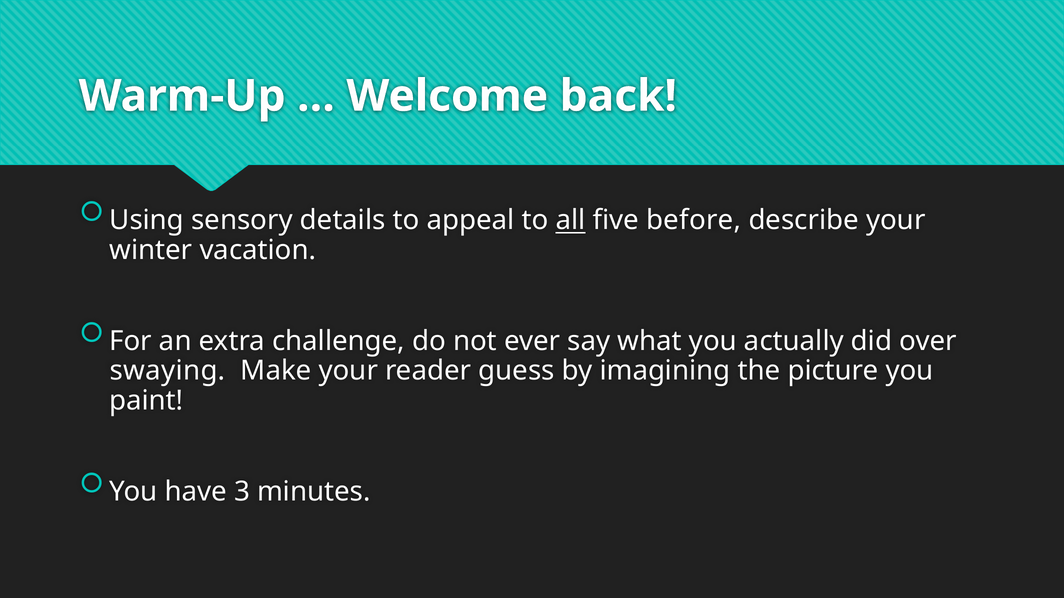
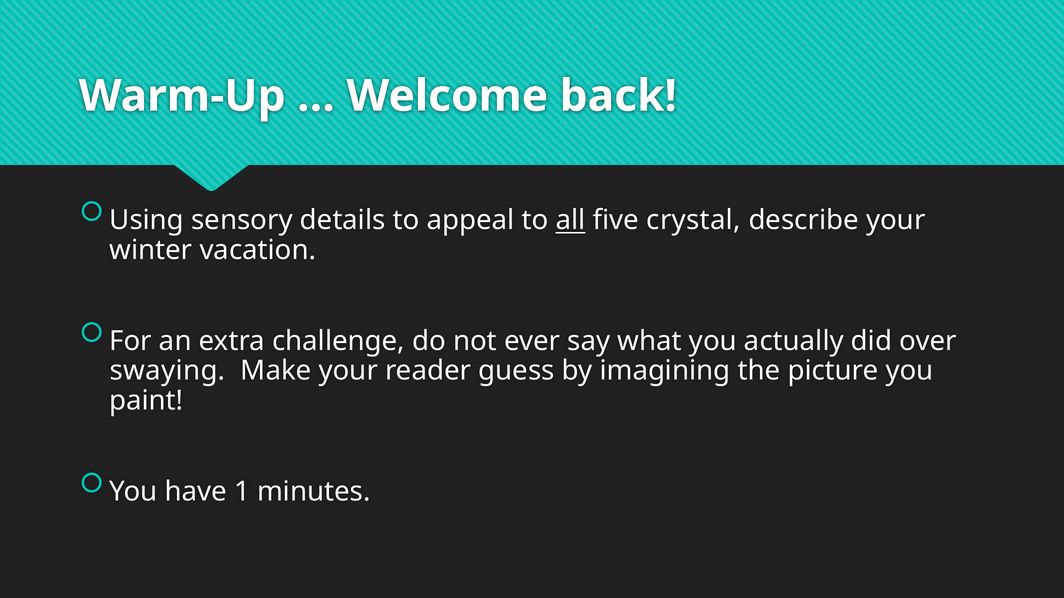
before: before -> crystal
3: 3 -> 1
